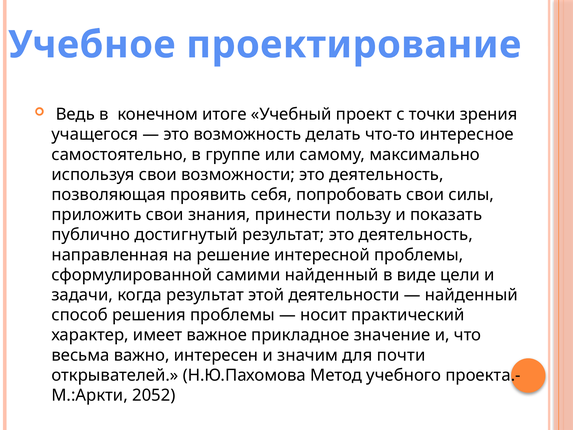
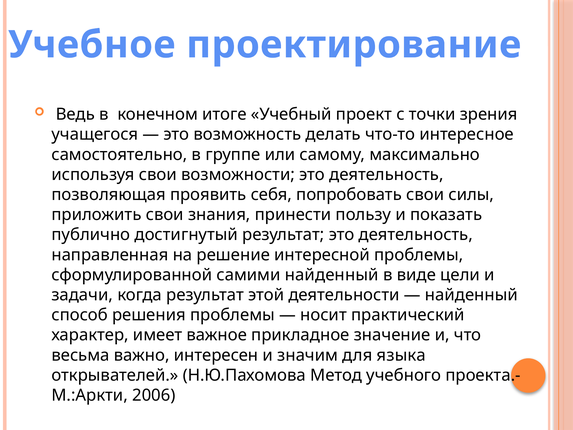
почти: почти -> языка
2052: 2052 -> 2006
